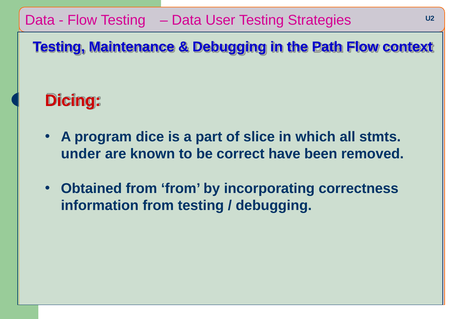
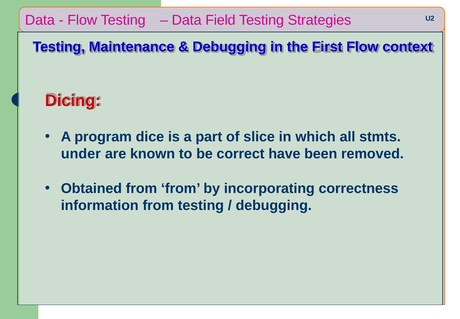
User: User -> Field
Path: Path -> First
